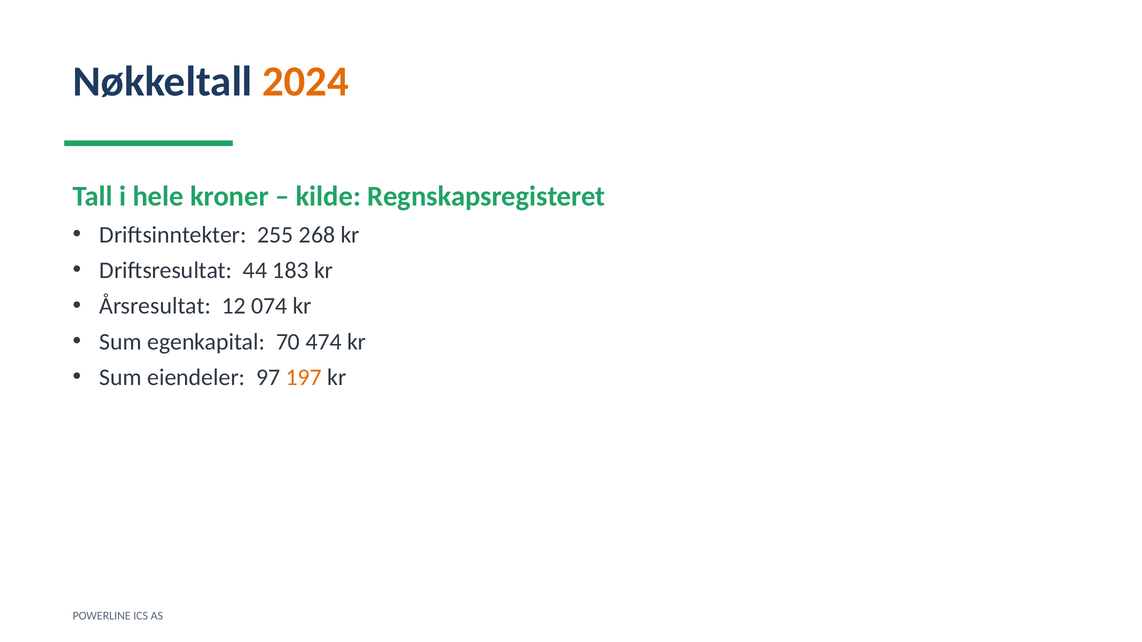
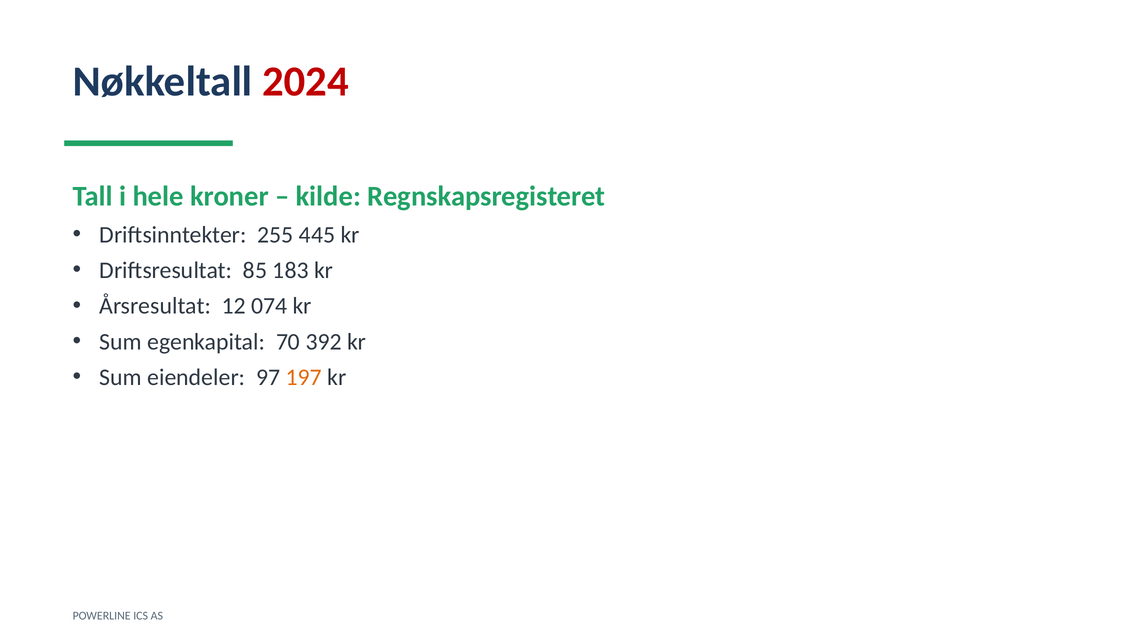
2024 colour: orange -> red
268: 268 -> 445
44: 44 -> 85
474: 474 -> 392
